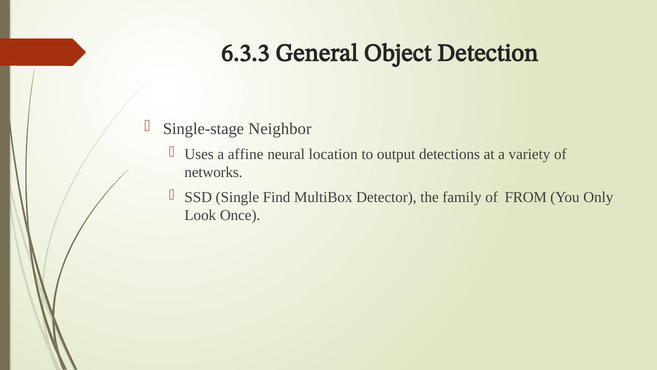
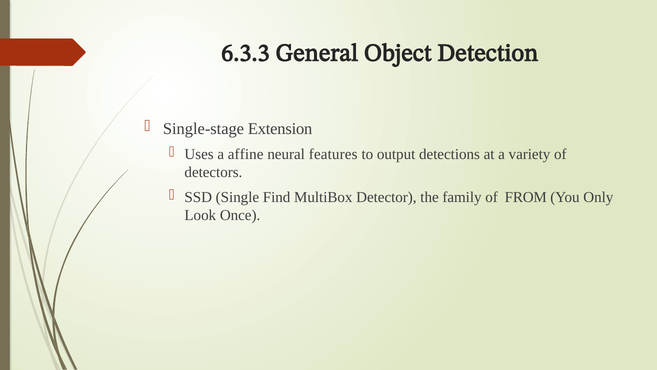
Neighbor: Neighbor -> Extension
location: location -> features
networks: networks -> detectors
